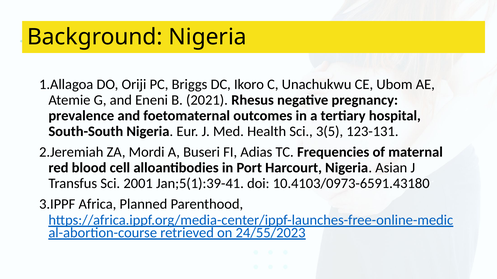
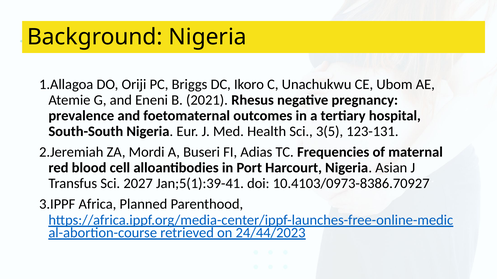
2001: 2001 -> 2027
10.4103/0973-6591.43180: 10.4103/0973-6591.43180 -> 10.4103/0973-8386.70927
24/55/2023: 24/55/2023 -> 24/44/2023
